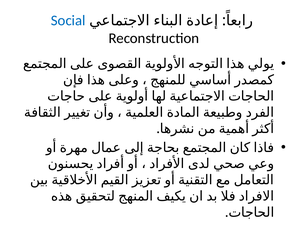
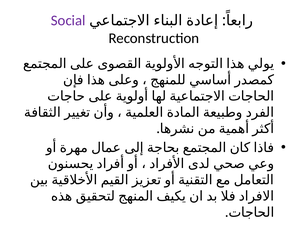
Social colour: blue -> purple
